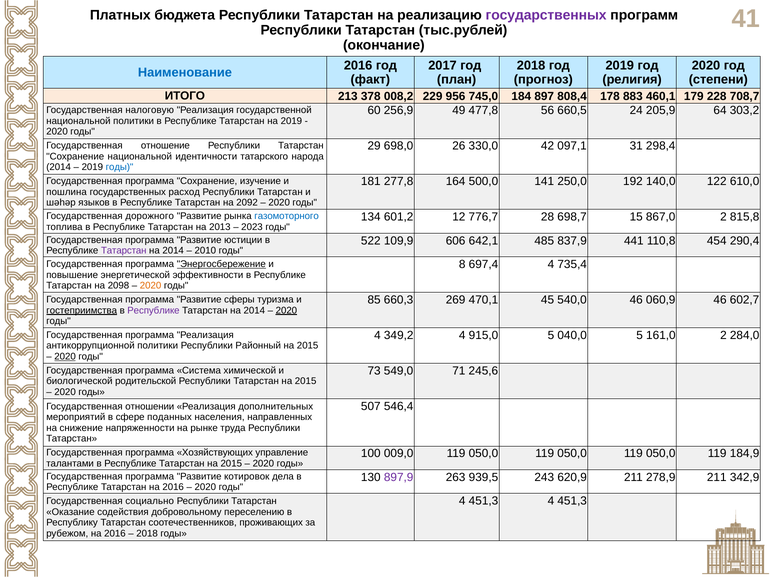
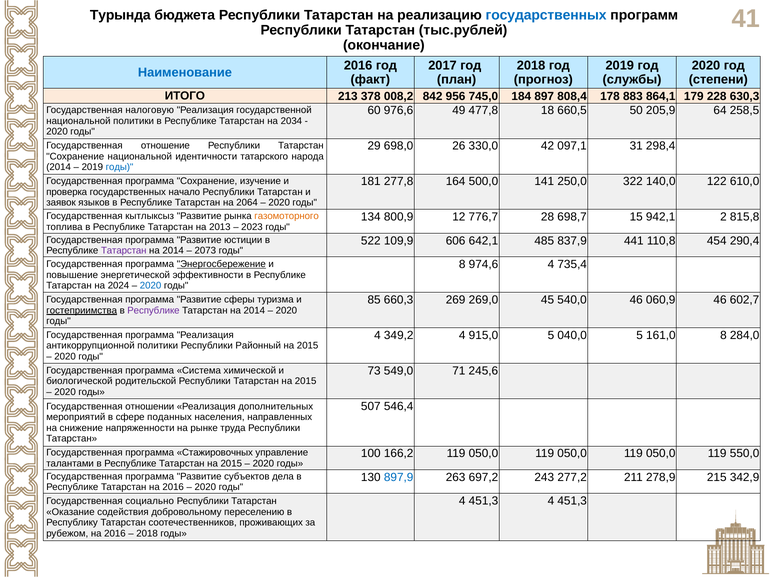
Платных: Платных -> Турында
государственных at (546, 15) colour: purple -> blue
религия: религия -> службы
229: 229 -> 842
460,1: 460,1 -> 864,1
708,7: 708,7 -> 630,3
256,9: 256,9 -> 976,6
56: 56 -> 18
24: 24 -> 50
303,2: 303,2 -> 258,5
на 2019: 2019 -> 2034
192: 192 -> 322
пошлина: пошлина -> проверка
расход: расход -> начало
шәһәр: шәһәр -> заявок
2092: 2092 -> 2064
601,2: 601,2 -> 800,9
867,0: 867,0 -> 942,1
дорожного: дорожного -> кытлыксыз
газомоторного colour: blue -> orange
2010: 2010 -> 2073
697,4: 697,4 -> 974,6
2098: 2098 -> 2024
2020 at (151, 286) colour: orange -> blue
470,1: 470,1 -> 269,0
2020 at (286, 311) underline: present -> none
161,0 2: 2 -> 8
2020 at (65, 357) underline: present -> none
009,0: 009,0 -> 166,2
184,9: 184,9 -> 550,0
Хозяйствующих: Хозяйствующих -> Стажировочных
897,9 colour: purple -> blue
939,5: 939,5 -> 697,2
620,9: 620,9 -> 277,2
278,9 211: 211 -> 215
котировок: котировок -> субъектов
